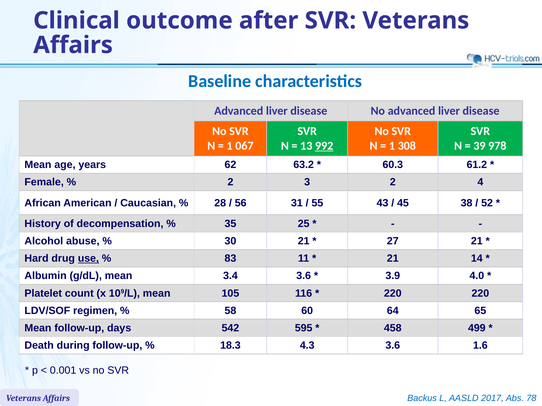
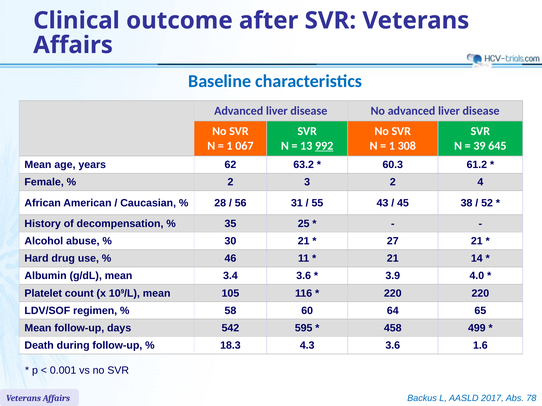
978: 978 -> 645
use underline: present -> none
83: 83 -> 46
